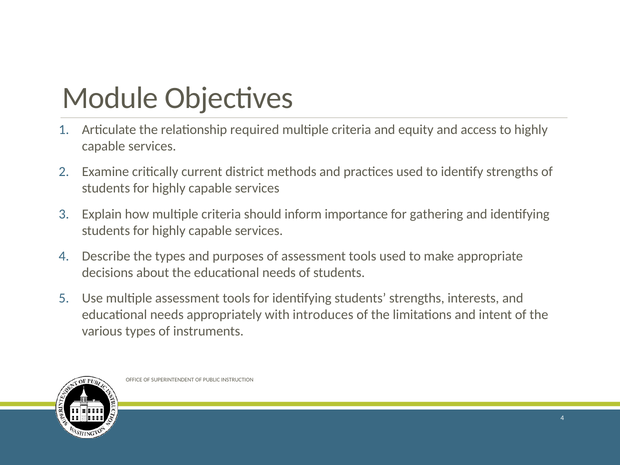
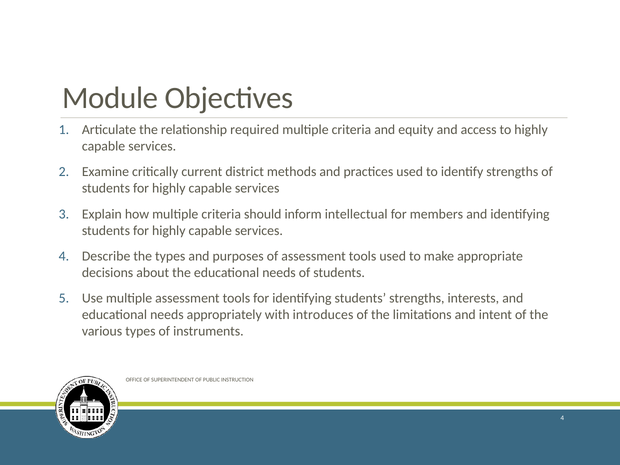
importance: importance -> intellectual
gathering: gathering -> members
